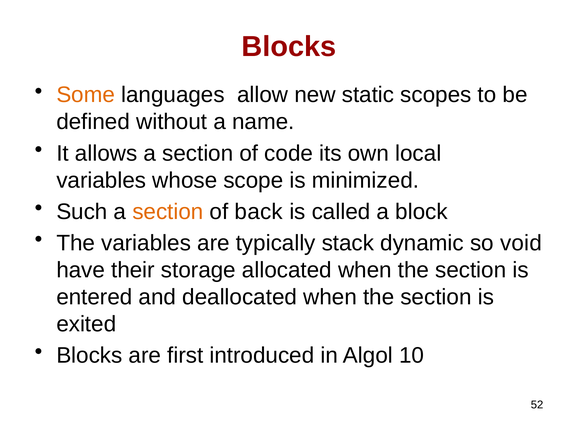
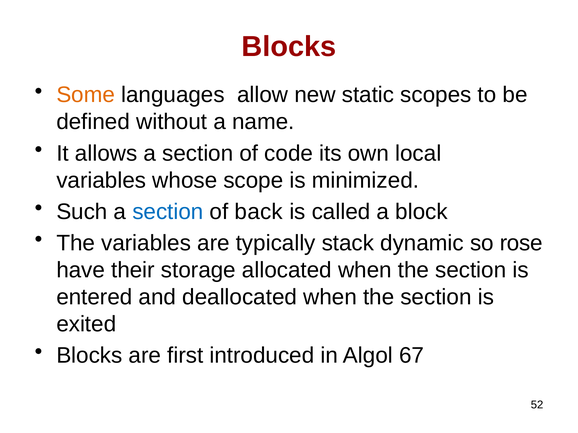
section at (168, 212) colour: orange -> blue
void: void -> rose
10: 10 -> 67
